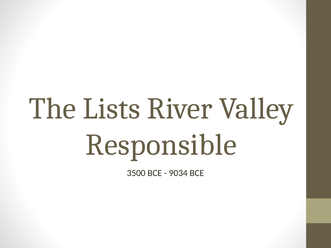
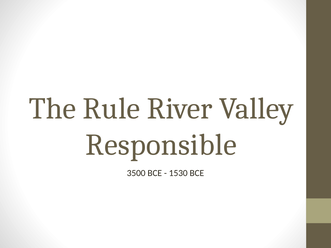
Lists: Lists -> Rule
9034: 9034 -> 1530
